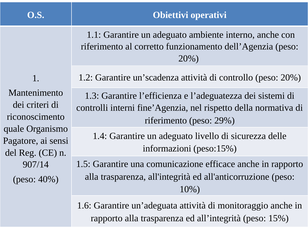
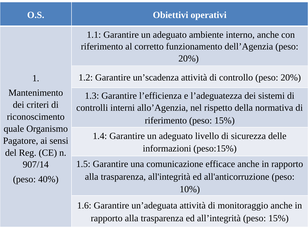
fine’Agenzia: fine’Agenzia -> allo’Agenzia
riferimento peso 29%: 29% -> 15%
